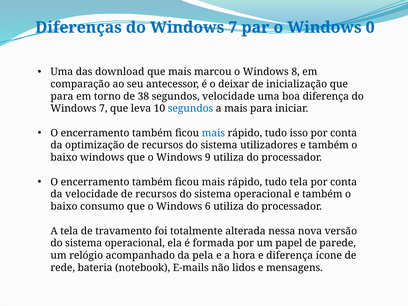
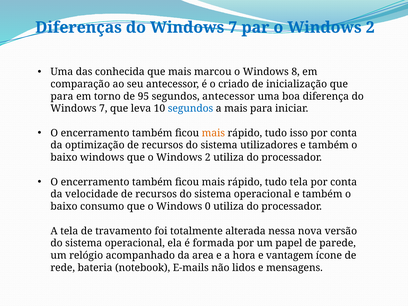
par o Windows 0: 0 -> 2
download: download -> conhecida
deixar: deixar -> criado
38: 38 -> 95
segundos velocidade: velocidade -> antecessor
mais at (213, 133) colour: blue -> orange
que o Windows 9: 9 -> 2
6: 6 -> 0
pela: pela -> area
e diferença: diferença -> vantagem
